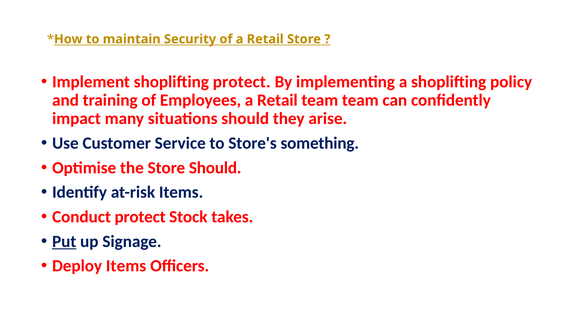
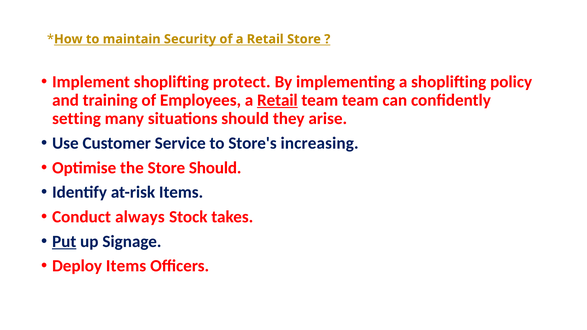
Retail at (277, 100) underline: none -> present
impact: impact -> setting
something: something -> increasing
Conduct protect: protect -> always
